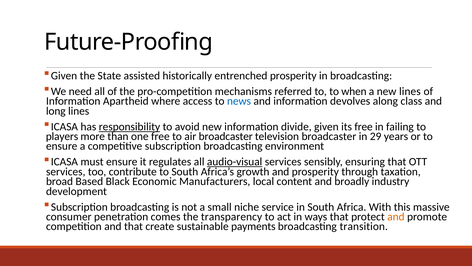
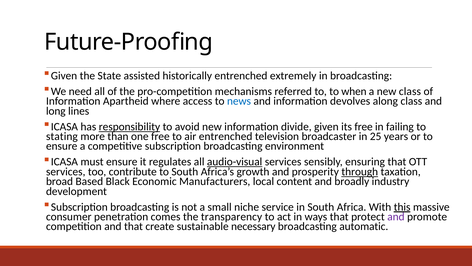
entrenched prosperity: prosperity -> extremely
new lines: lines -> class
players: players -> stating
air broadcaster: broadcaster -> entrenched
29: 29 -> 25
through underline: none -> present
this underline: none -> present
and at (396, 216) colour: orange -> purple
payments: payments -> necessary
transition: transition -> automatic
